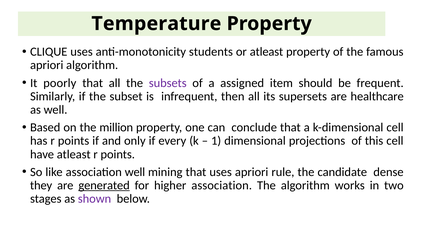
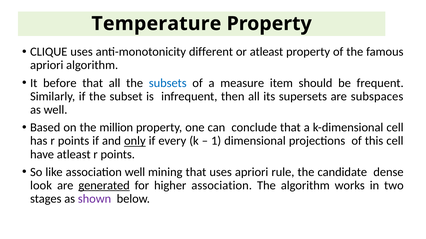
students: students -> different
poorly: poorly -> before
subsets colour: purple -> blue
assigned: assigned -> measure
healthcare: healthcare -> subspaces
only underline: none -> present
they: they -> look
